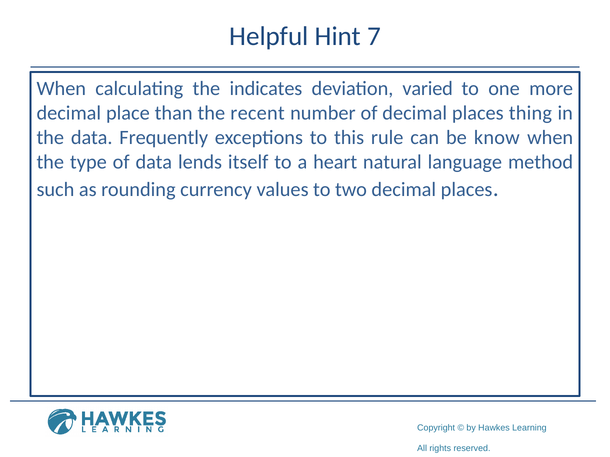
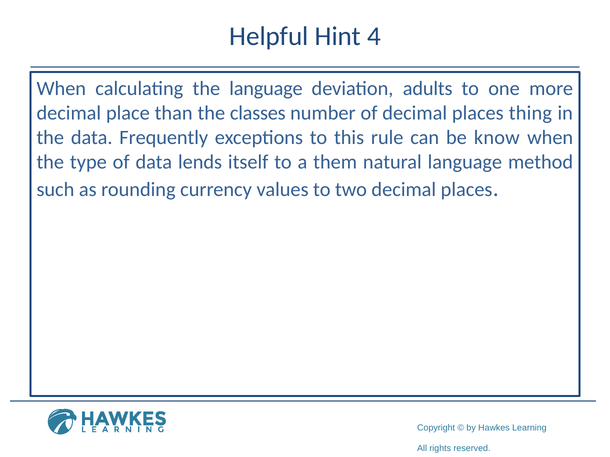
7: 7 -> 4
the indicates: indicates -> language
varied: varied -> adults
recent: recent -> classes
heart: heart -> them
